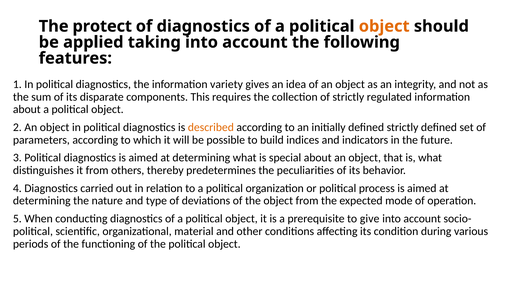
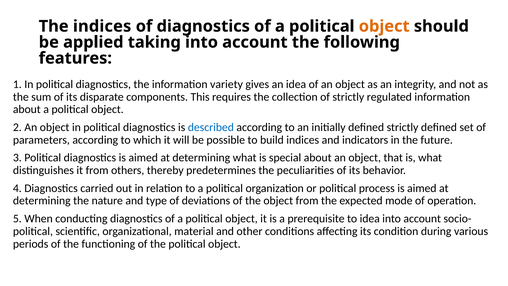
The protect: protect -> indices
described colour: orange -> blue
to give: give -> idea
